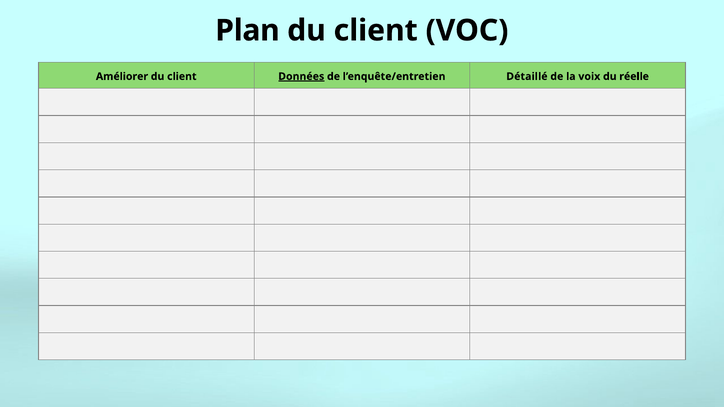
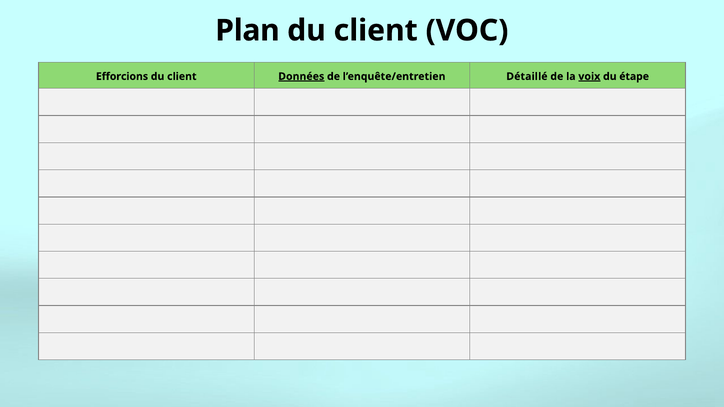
Améliorer: Améliorer -> Efforcions
voix underline: none -> present
réelle: réelle -> étape
